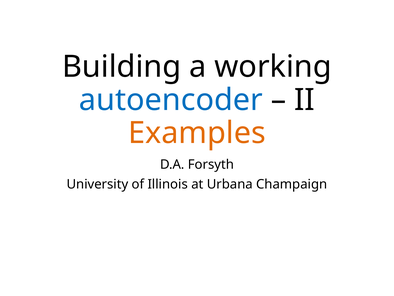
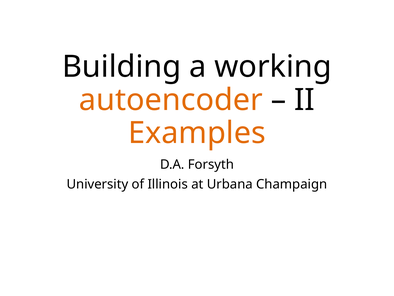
autoencoder colour: blue -> orange
